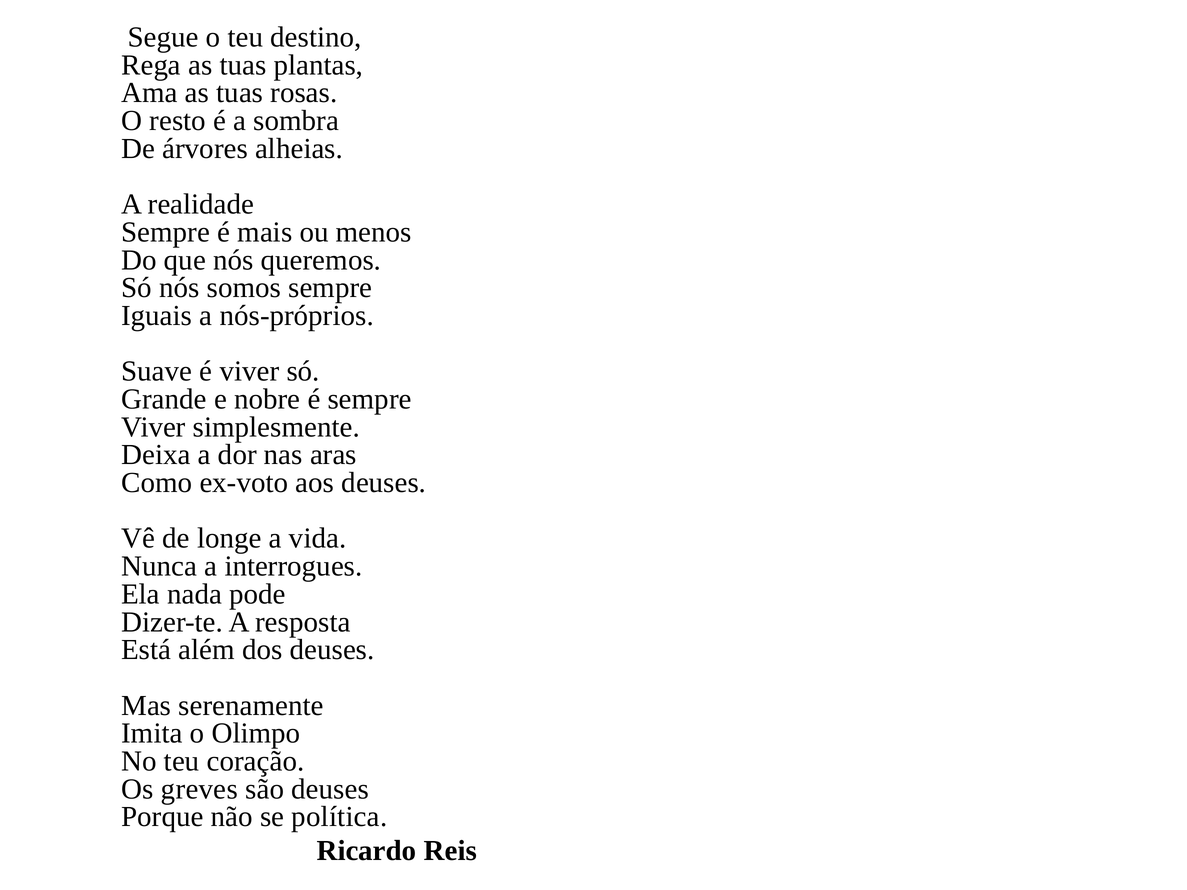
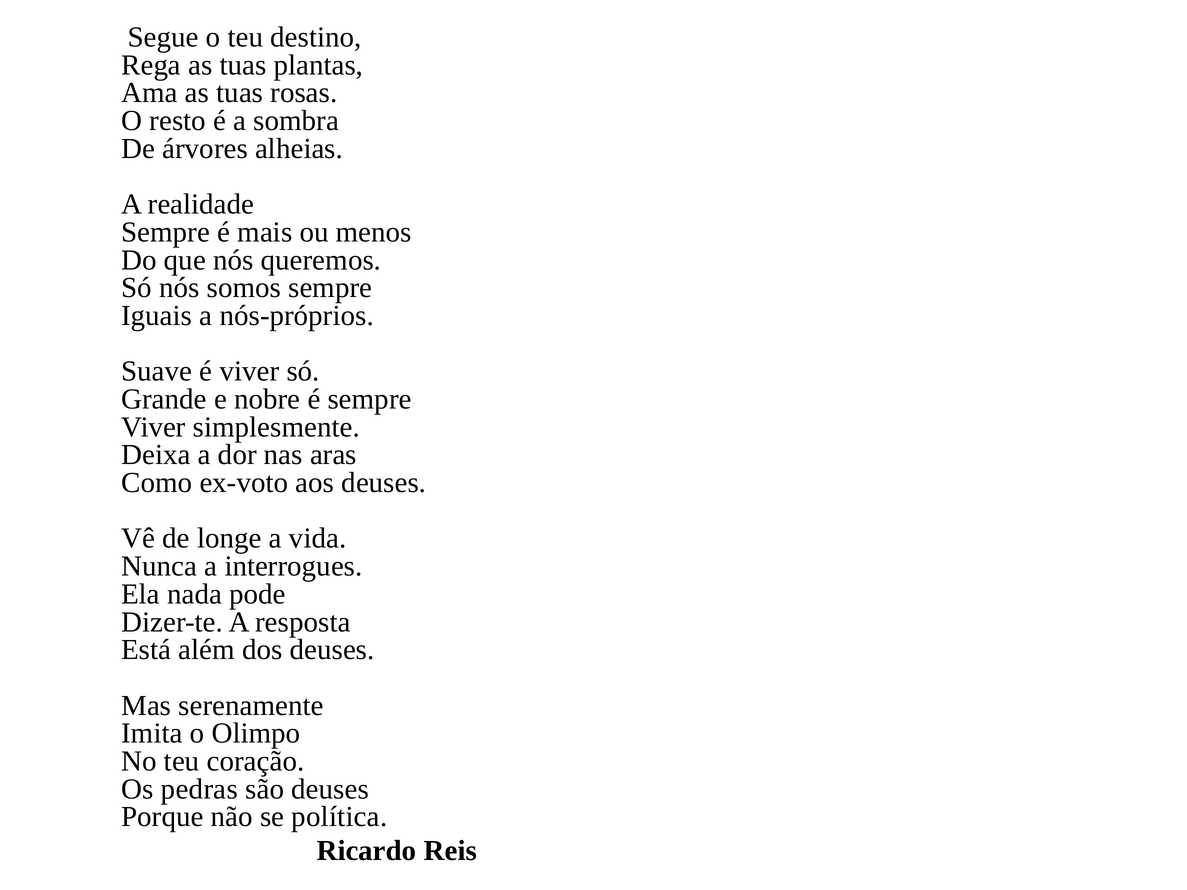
greves: greves -> pedras
